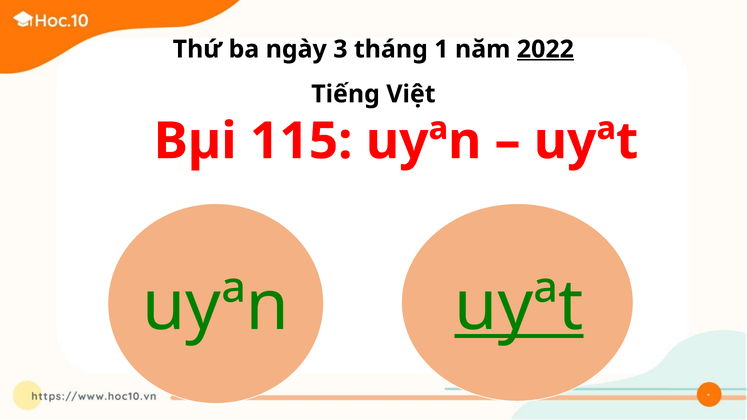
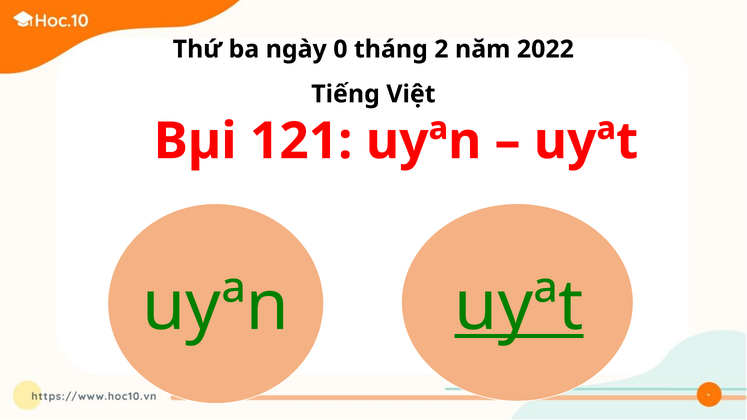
3: 3 -> 0
1: 1 -> 2
2022 underline: present -> none
115: 115 -> 121
